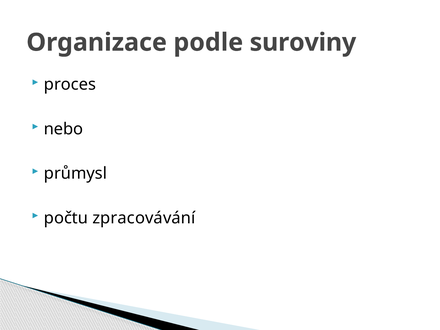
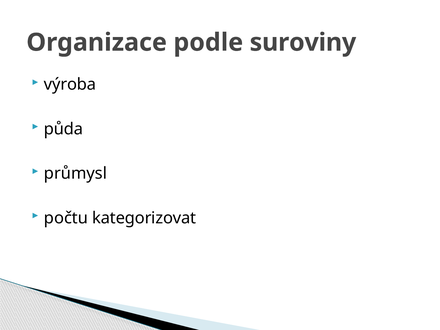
proces: proces -> výroba
nebo: nebo -> půda
zpracovávání: zpracovávání -> kategorizovat
